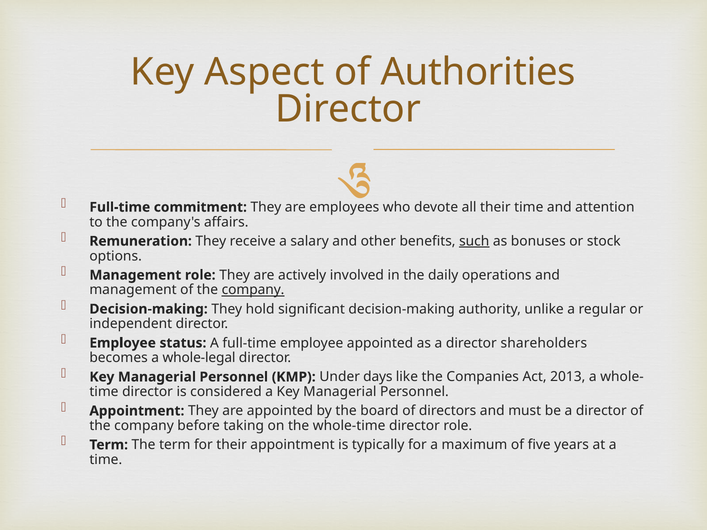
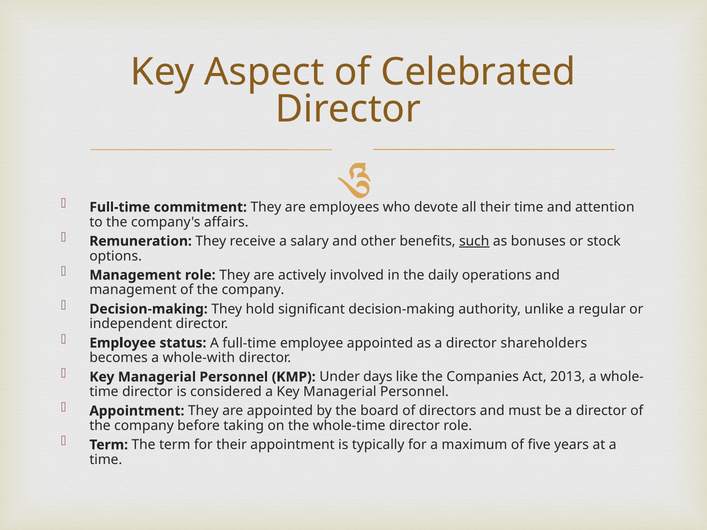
Authorities: Authorities -> Celebrated
company at (253, 290) underline: present -> none
whole-legal: whole-legal -> whole-with
